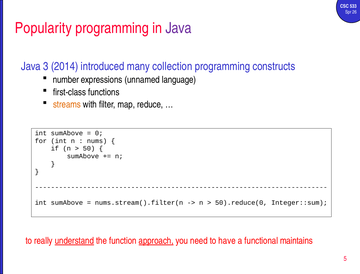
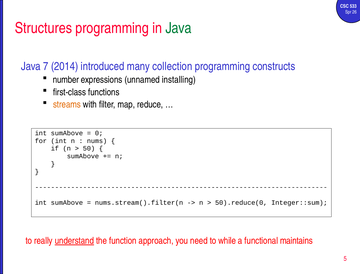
Popularity: Popularity -> Structures
Java at (179, 28) colour: purple -> green
3: 3 -> 7
language: language -> installing
approach underline: present -> none
have: have -> while
